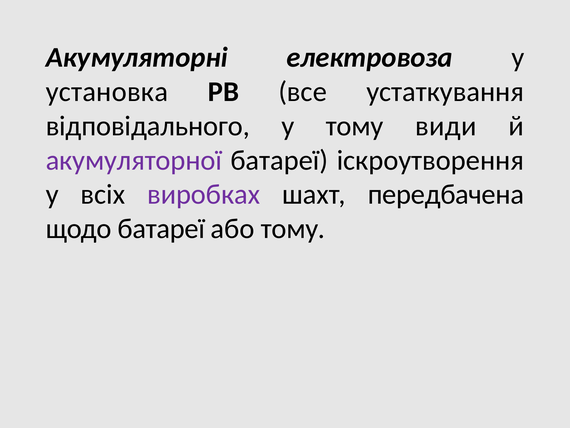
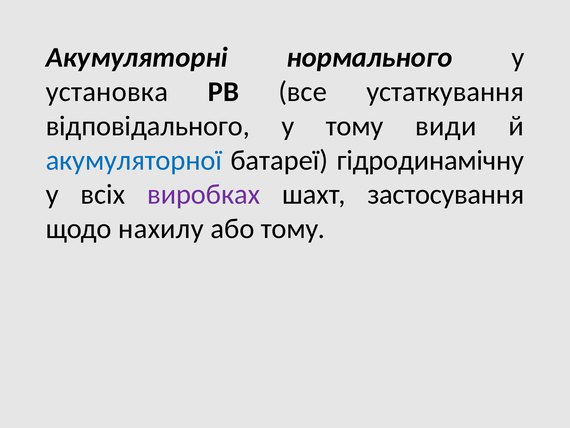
електровоза: електровоза -> нормального
акумуляторної colour: purple -> blue
іскроутворення: іскроутворення -> гідродинамічну
передбачена: передбачена -> застосування
щодо батареї: батареї -> нахилу
